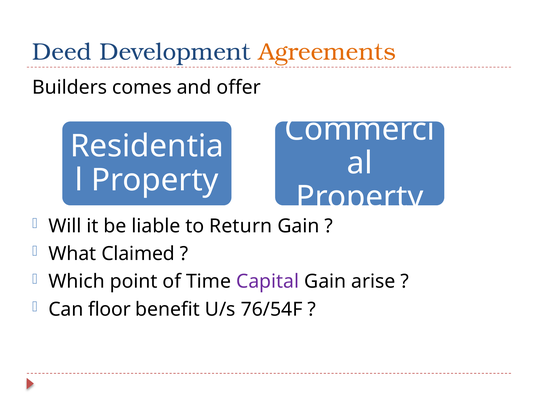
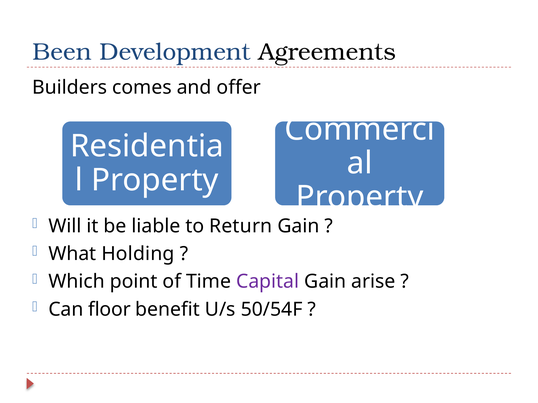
Deed: Deed -> Been
Agreements colour: orange -> black
Claimed: Claimed -> Holding
76/54F: 76/54F -> 50/54F
